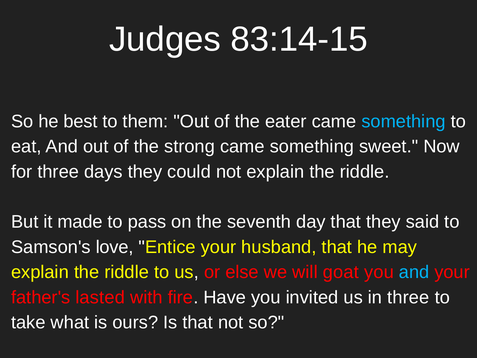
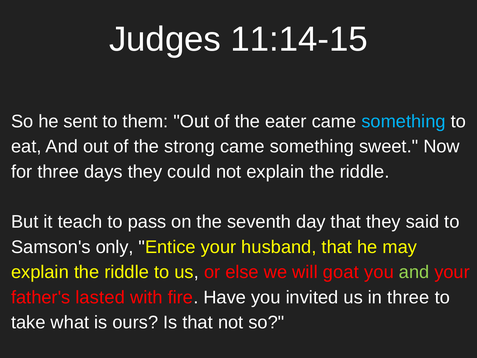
83:14-15: 83:14-15 -> 11:14-15
best: best -> sent
made: made -> teach
love: love -> only
and at (414, 272) colour: light blue -> light green
